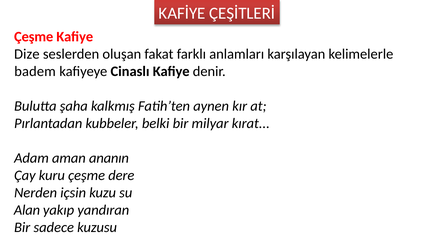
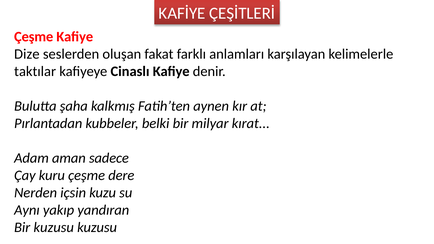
badem: badem -> taktılar
ananın: ananın -> sadece
Alan: Alan -> Aynı
Bir sadece: sadece -> kuzusu
